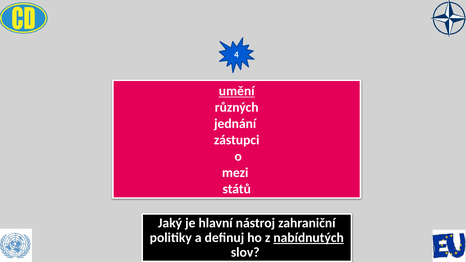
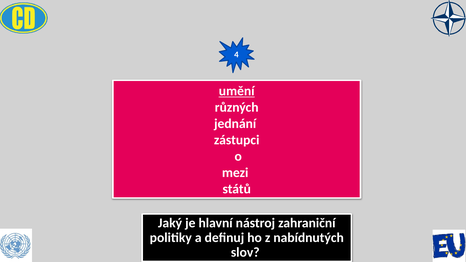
nabídnutých underline: present -> none
